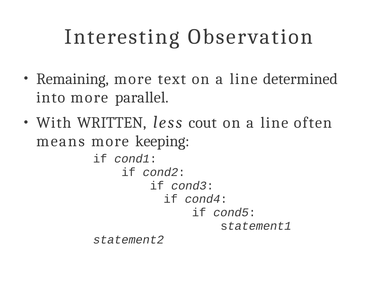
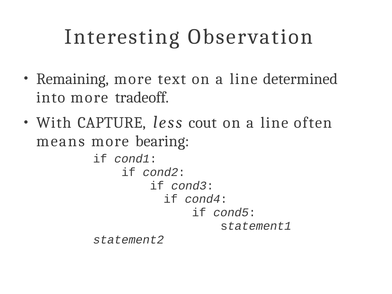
parallel: parallel -> tradeoff
WRITTEN: WRITTEN -> CAPTURE
keeping: keeping -> bearing
